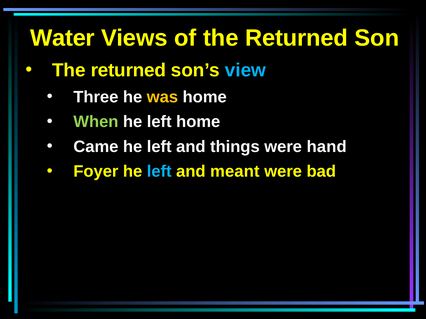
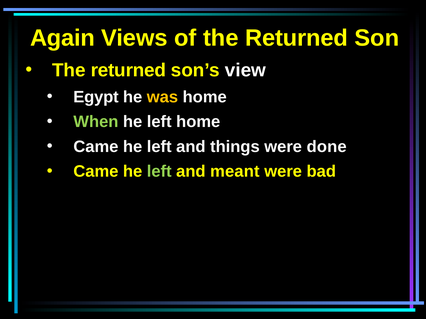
Water: Water -> Again
view colour: light blue -> white
Three: Three -> Egypt
hand: hand -> done
Foyer at (96, 172): Foyer -> Came
left at (159, 172) colour: light blue -> light green
